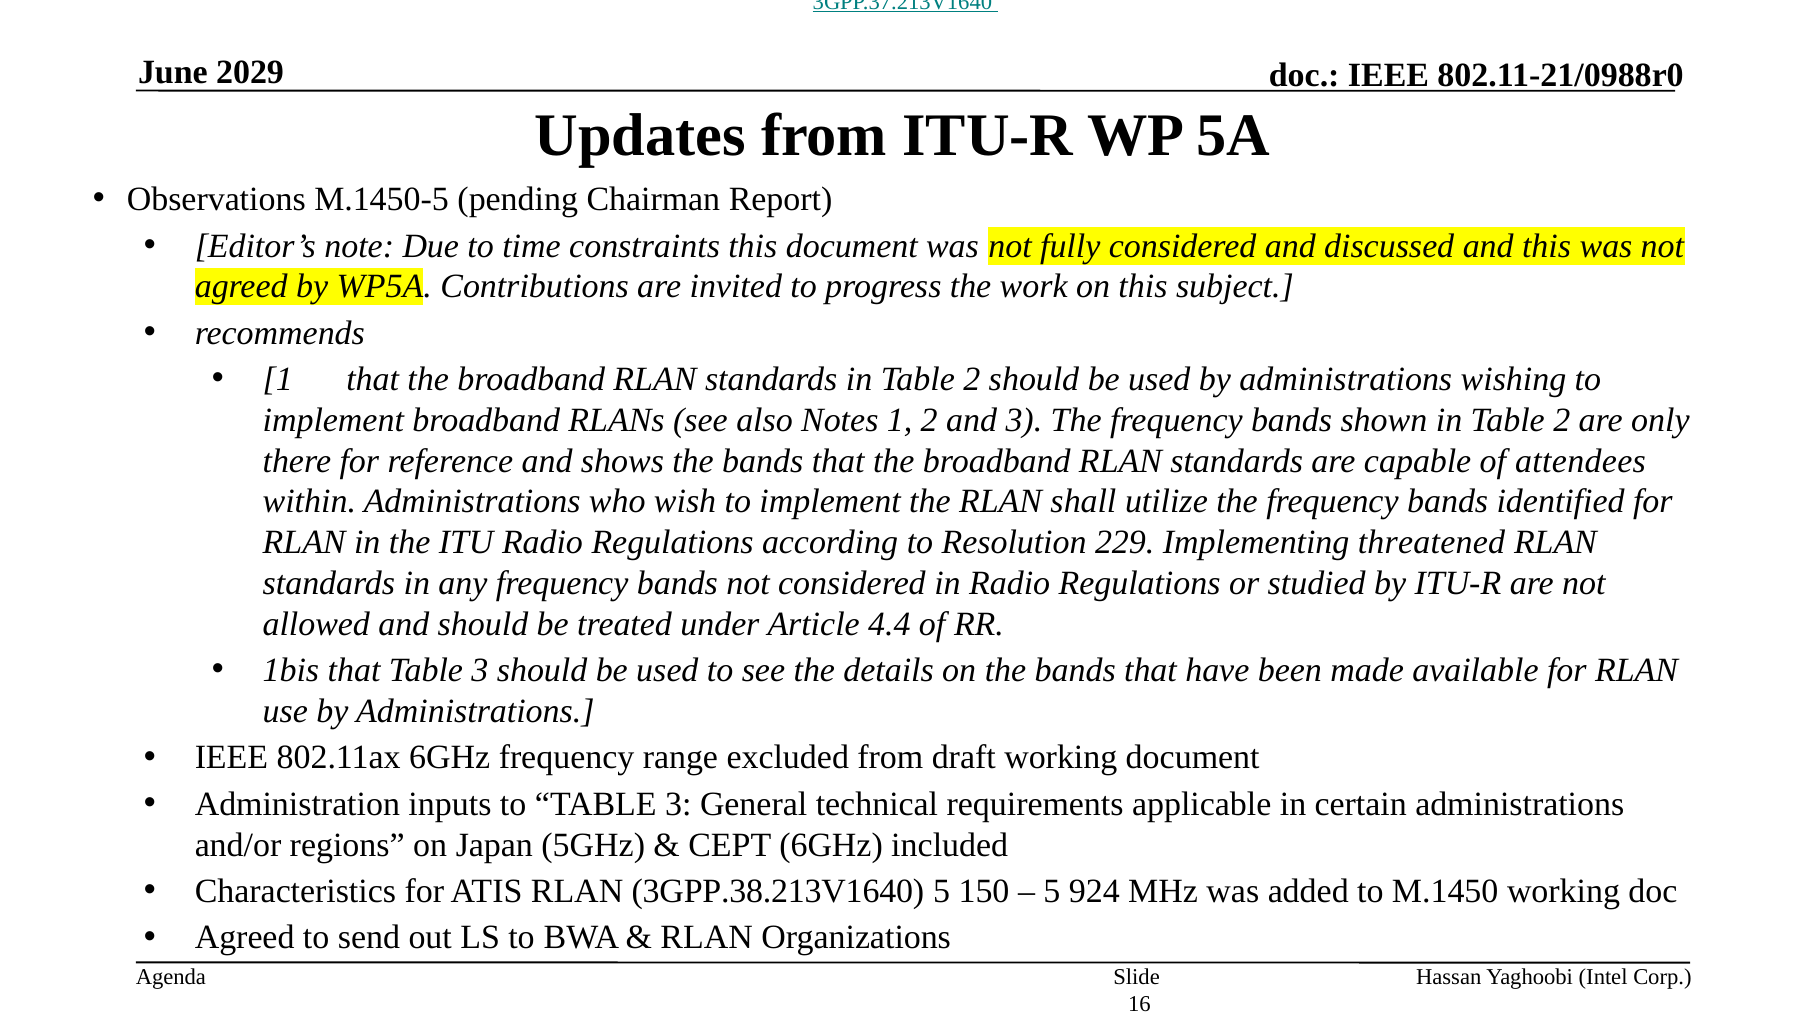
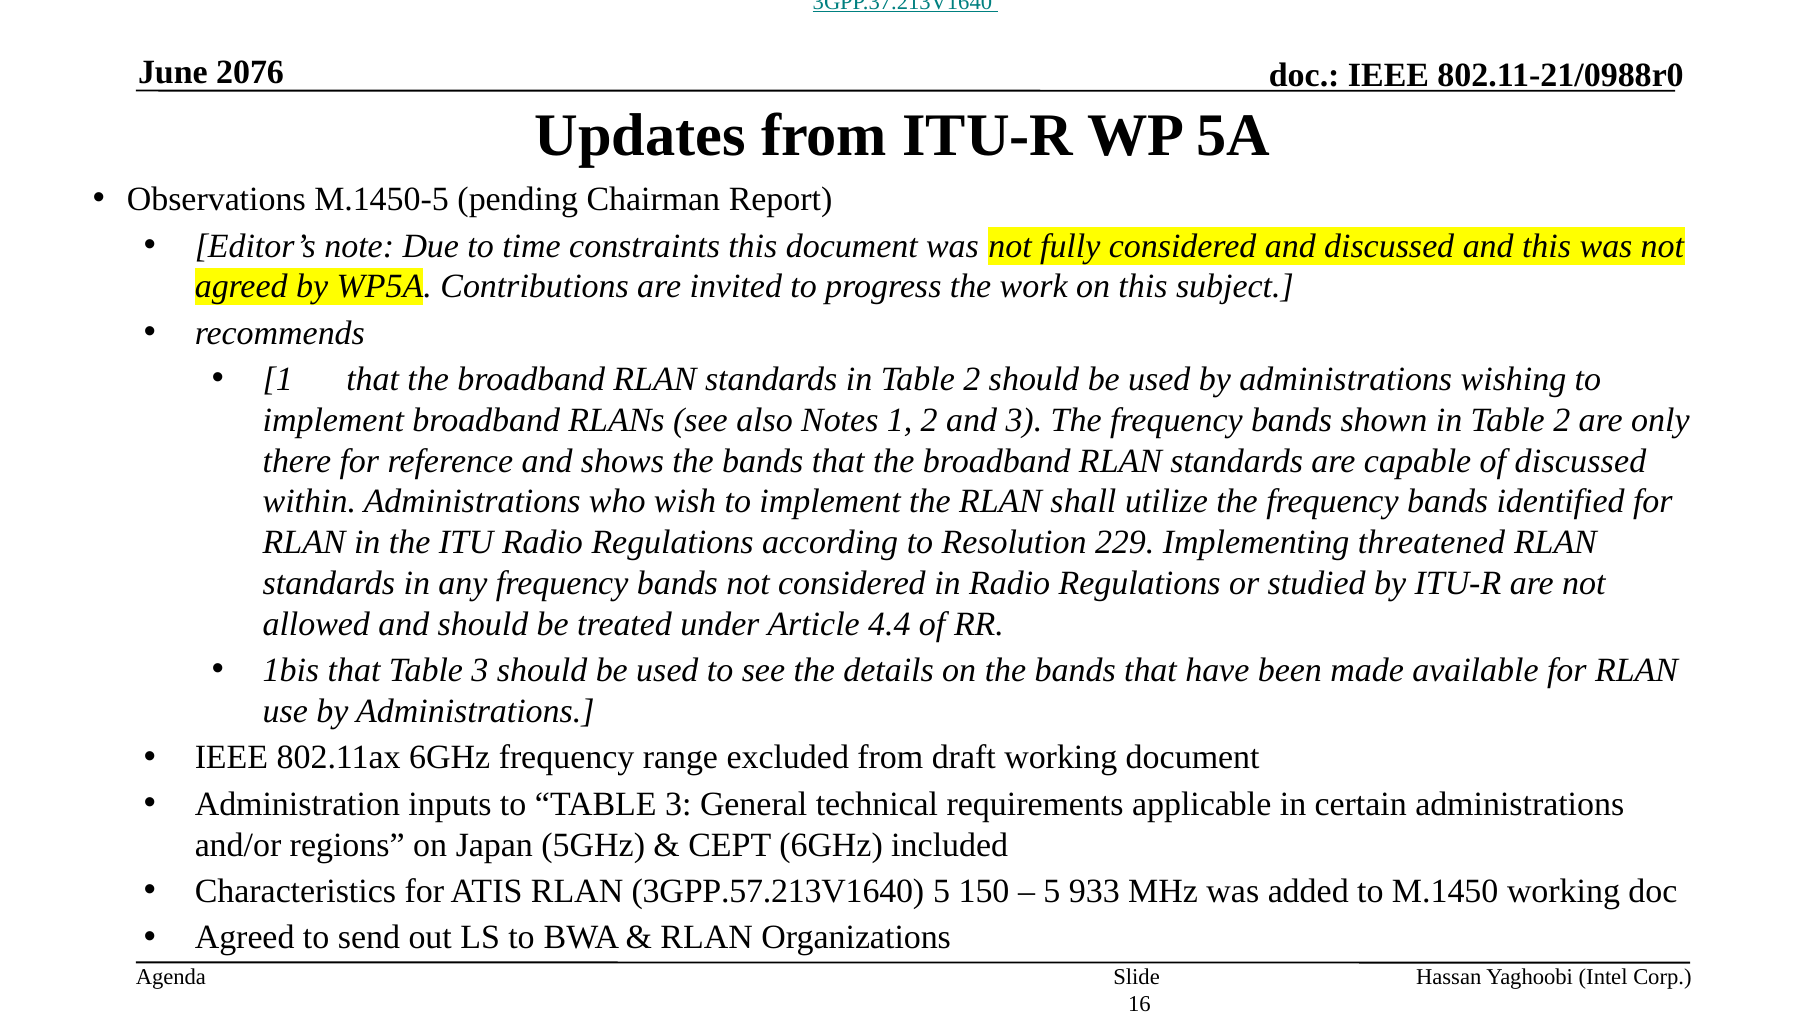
2029: 2029 -> 2076
of attendees: attendees -> discussed
3GPP.38.213V1640: 3GPP.38.213V1640 -> 3GPP.57.213V1640
924: 924 -> 933
